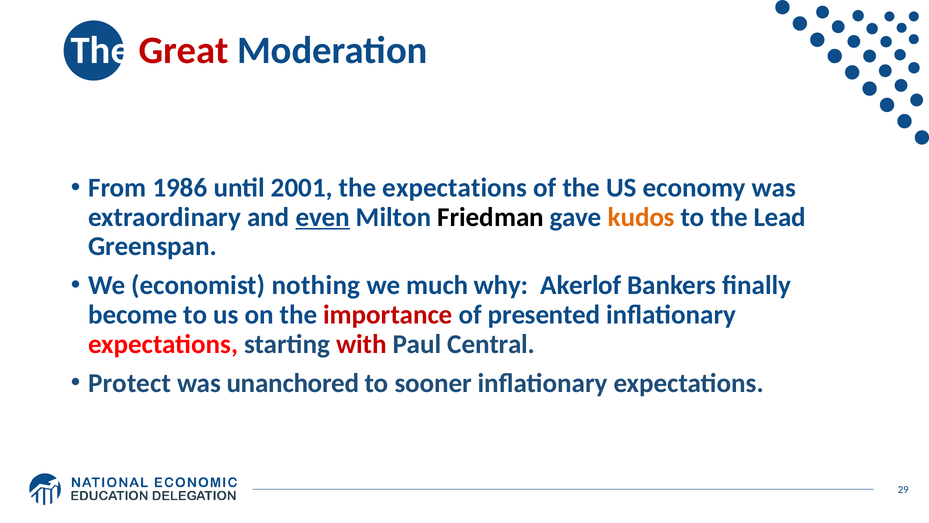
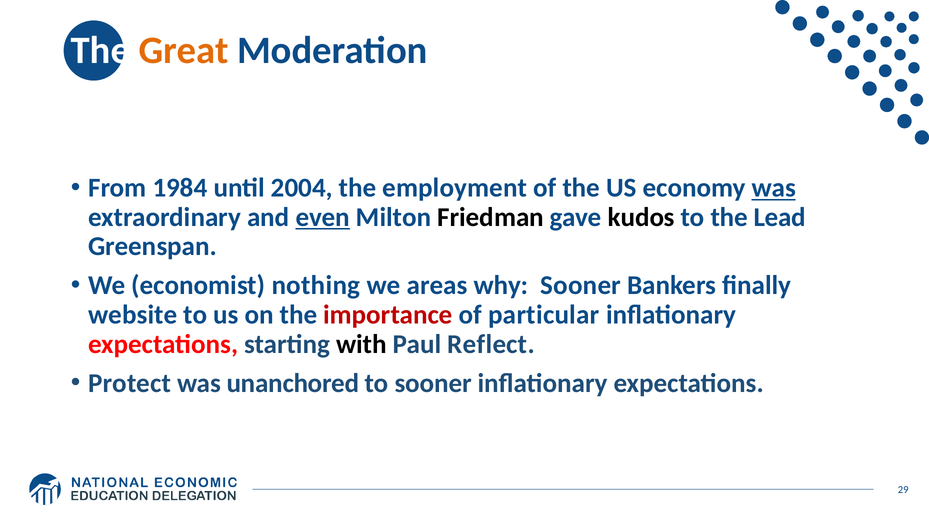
Great colour: red -> orange
1986: 1986 -> 1984
2001: 2001 -> 2004
the expectations: expectations -> employment
was at (774, 188) underline: none -> present
kudos colour: orange -> black
much: much -> areas
why Akerlof: Akerlof -> Sooner
become: become -> website
presented: presented -> particular
with colour: red -> black
Central: Central -> Reflect
